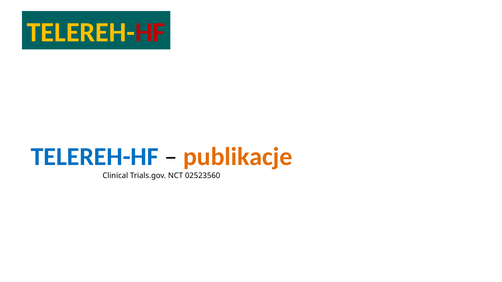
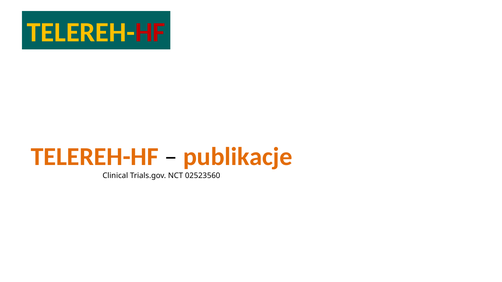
TELEREH-HF at (95, 157) colour: blue -> orange
